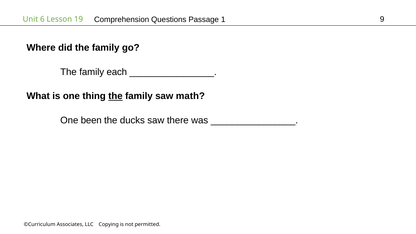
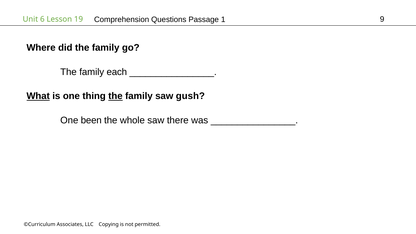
What underline: none -> present
math: math -> gush
ducks: ducks -> whole
